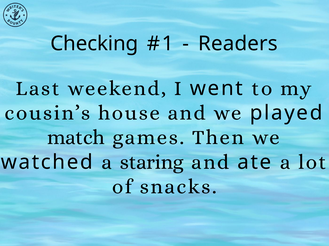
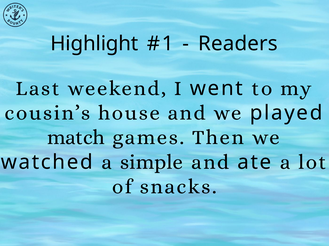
Checking: Checking -> Highlight
staring: staring -> simple
